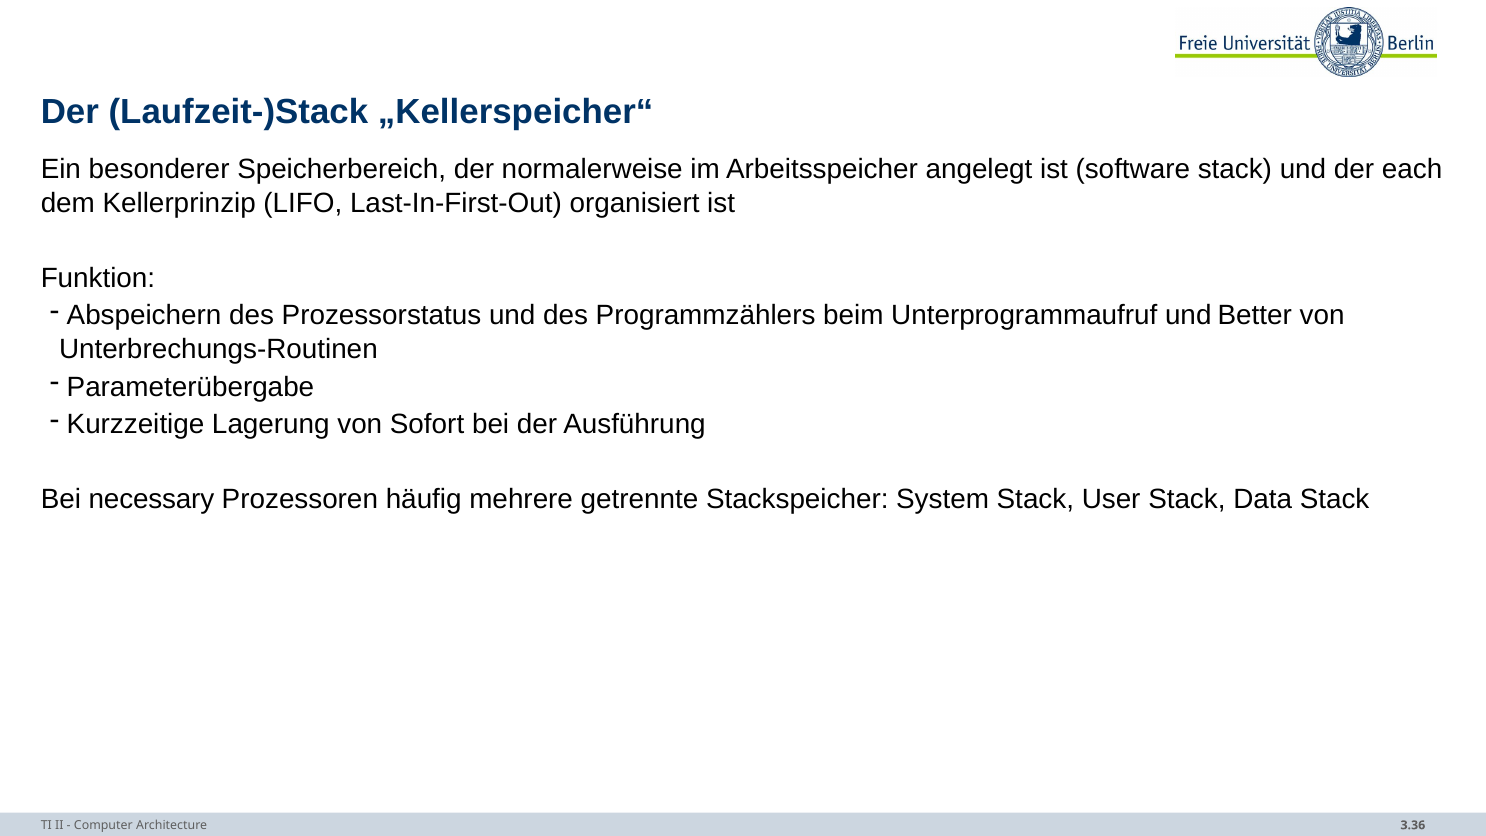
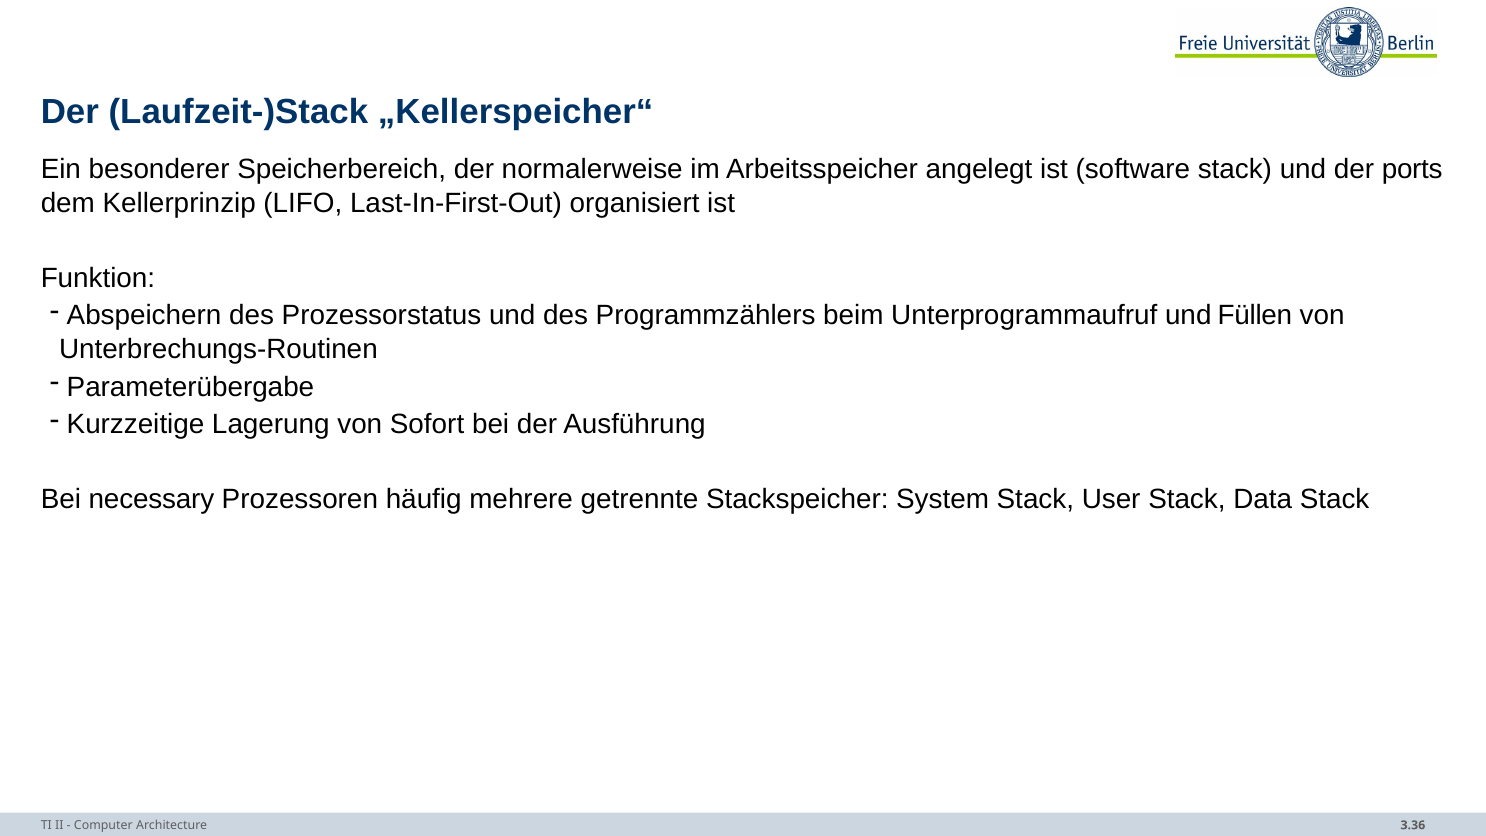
each: each -> ports
Better: Better -> Füllen
